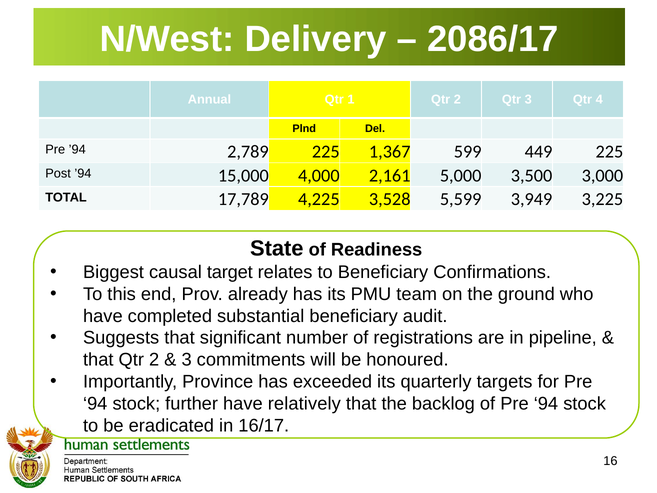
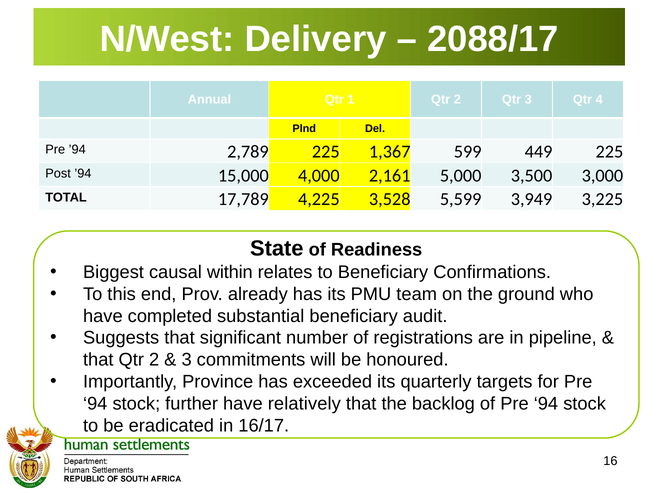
2086/17: 2086/17 -> 2088/17
target: target -> within
